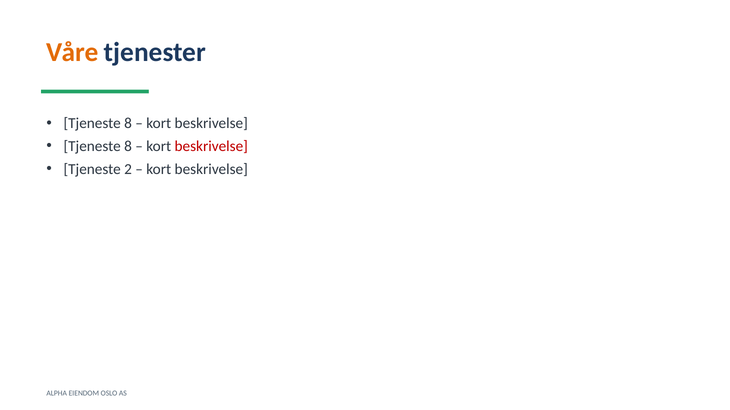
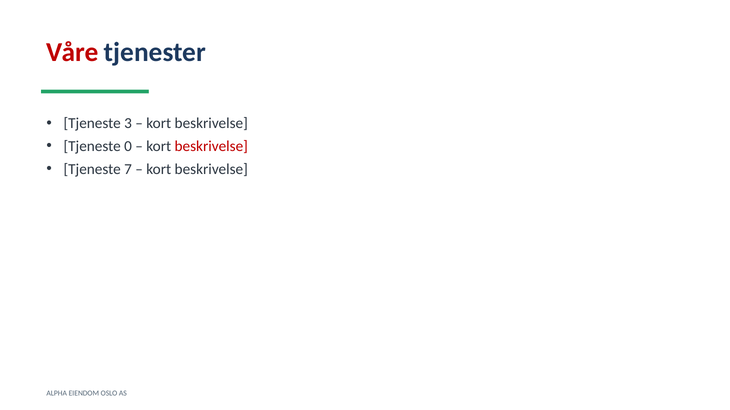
Våre colour: orange -> red
8 at (128, 124): 8 -> 3
8 at (128, 146): 8 -> 0
2: 2 -> 7
